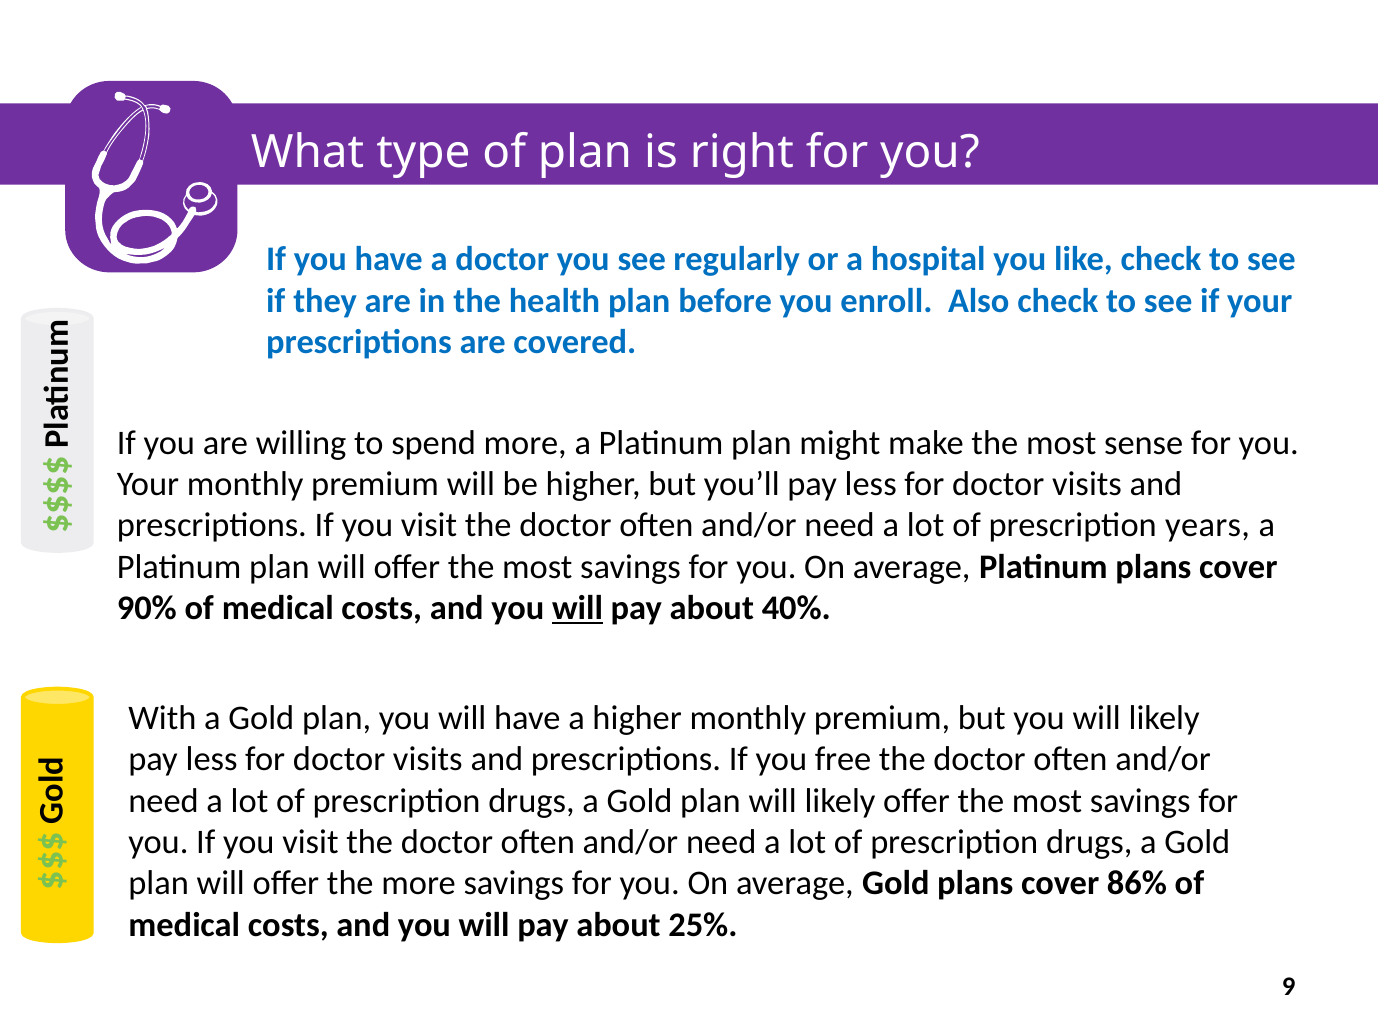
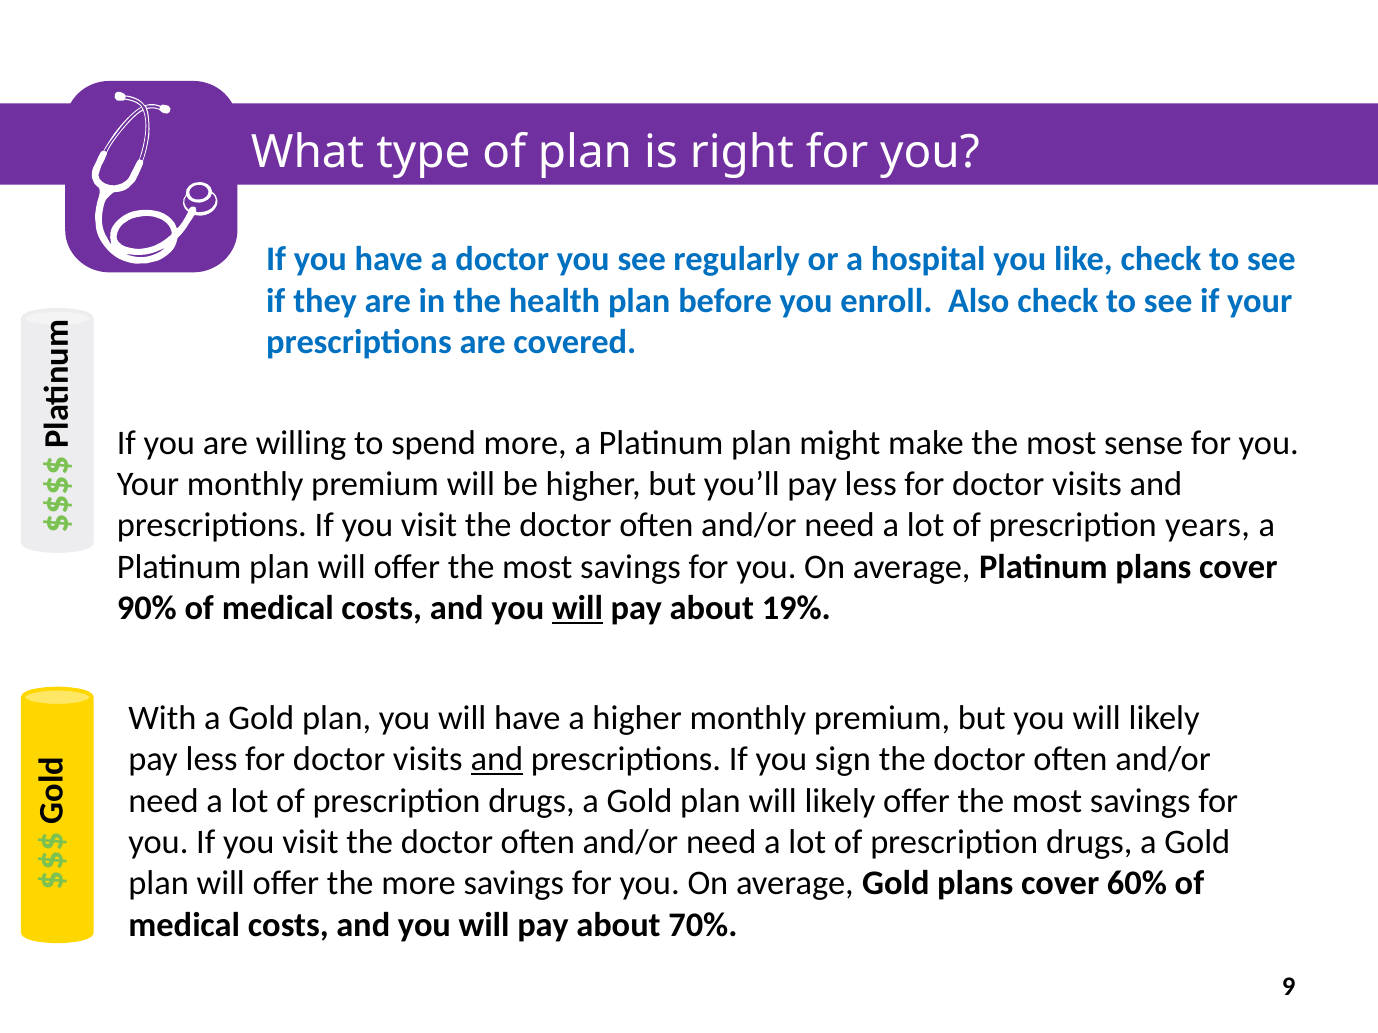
40%: 40% -> 19%
and at (497, 760) underline: none -> present
free: free -> sign
86%: 86% -> 60%
25%: 25% -> 70%
